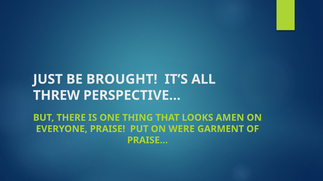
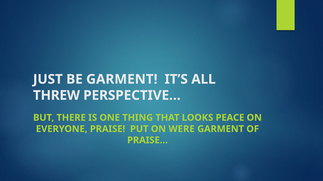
BE BROUGHT: BROUGHT -> GARMENT
AMEN: AMEN -> PEACE
